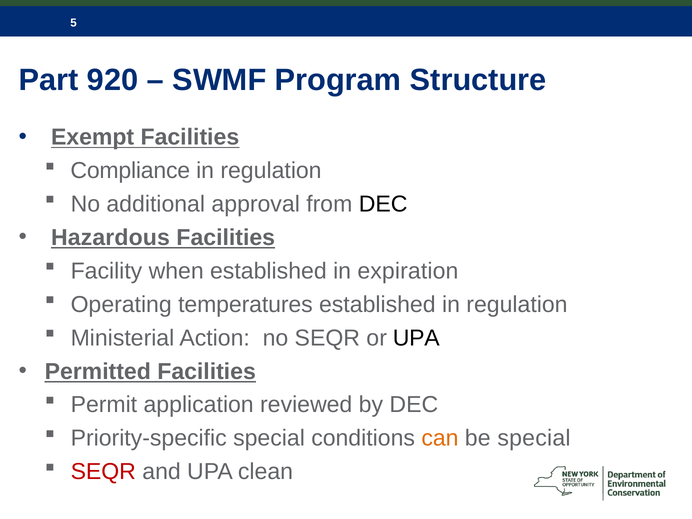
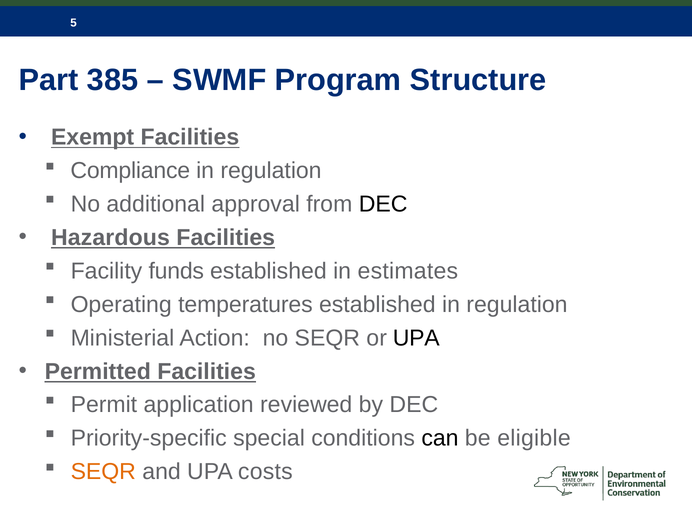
920: 920 -> 385
when: when -> funds
expiration: expiration -> estimates
can colour: orange -> black
be special: special -> eligible
SEQR at (103, 472) colour: red -> orange
clean: clean -> costs
